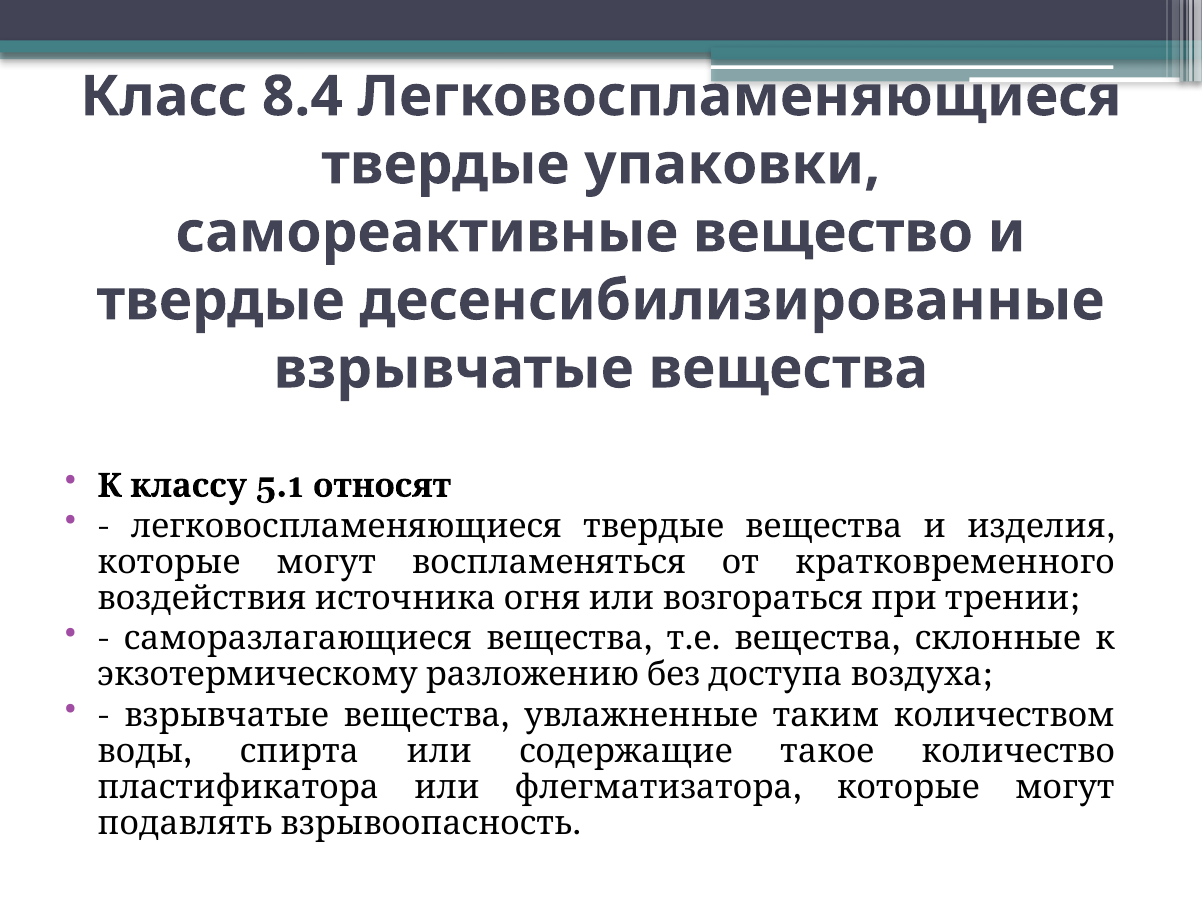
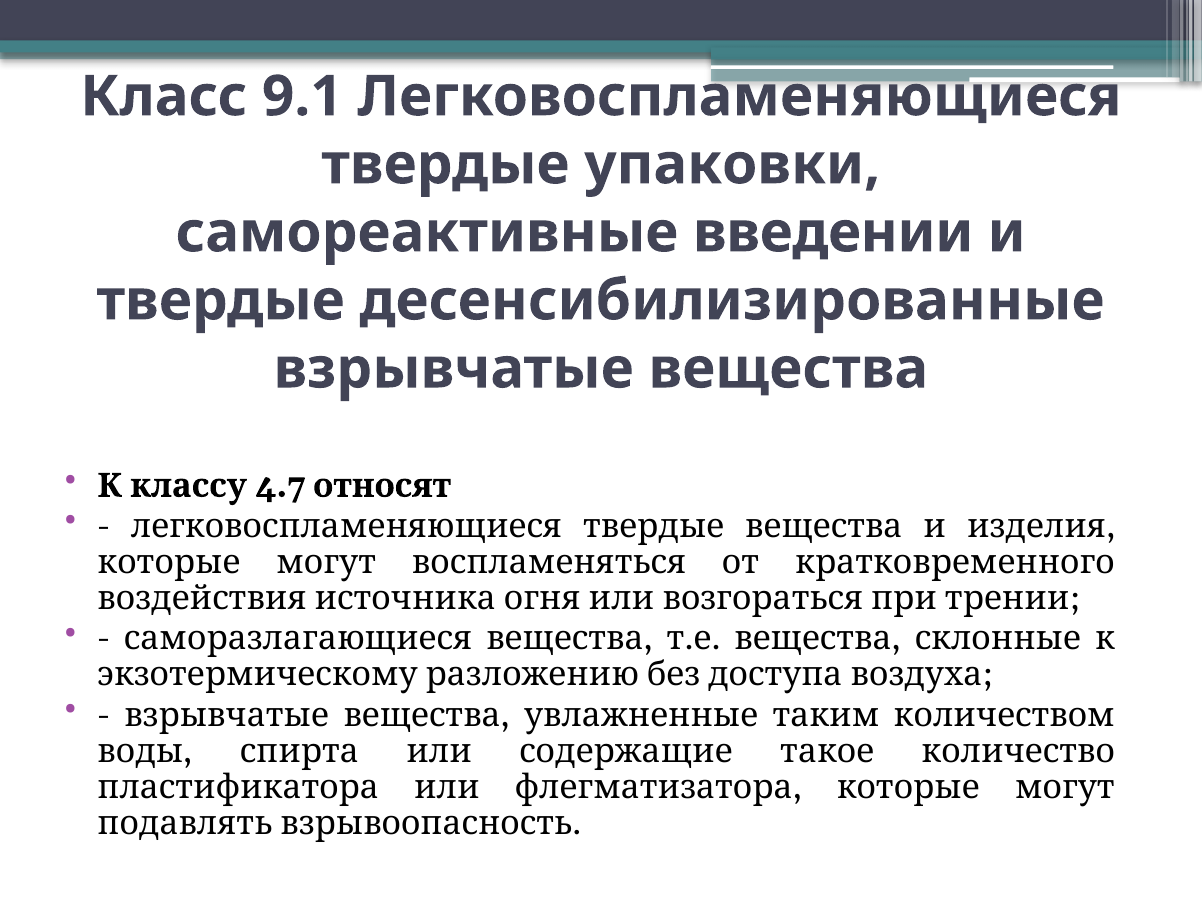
8.4: 8.4 -> 9.1
вещество: вещество -> введении
5.1: 5.1 -> 4.7
